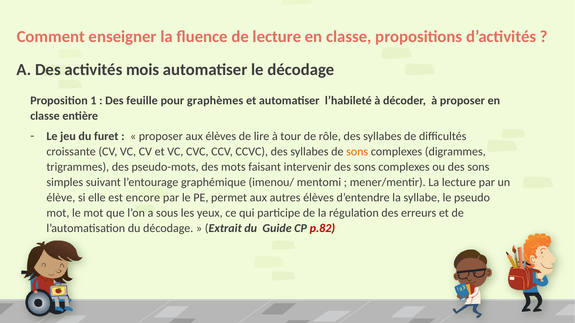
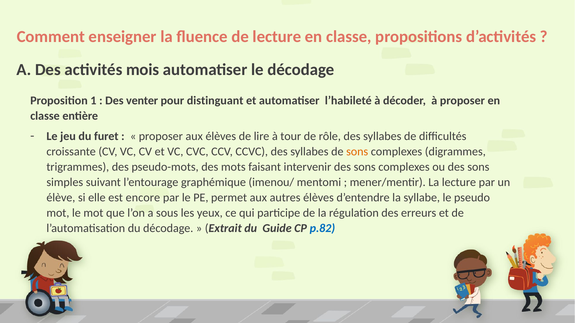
feuille: feuille -> venter
graphèmes: graphèmes -> distinguant
p.82 colour: red -> blue
